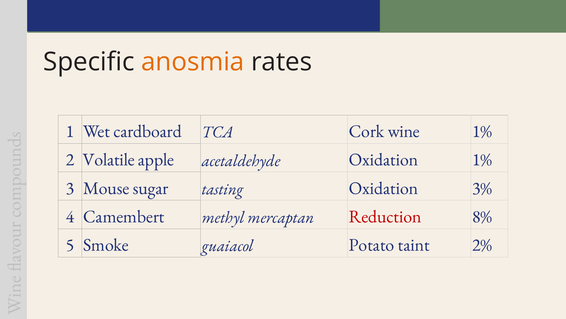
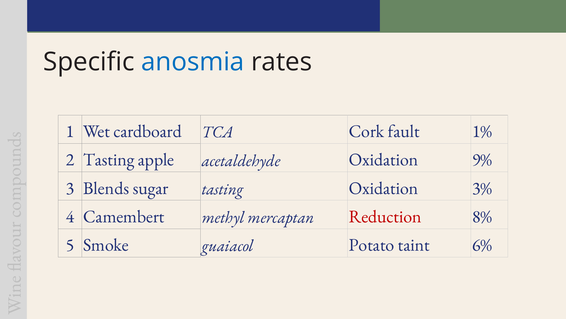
anosmia colour: orange -> blue
wine: wine -> fault
2 Volatile: Volatile -> Tasting
Oxidation 1%: 1% -> 9%
Mouse: Mouse -> Blends
2%: 2% -> 6%
